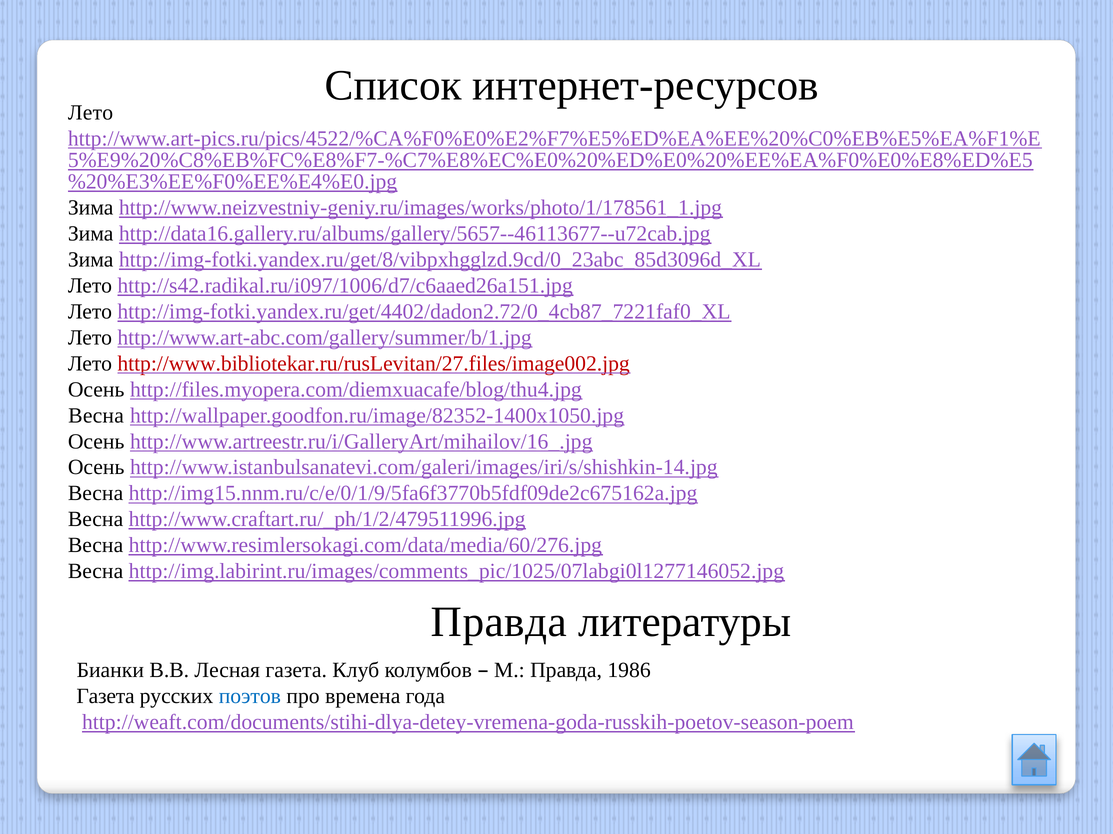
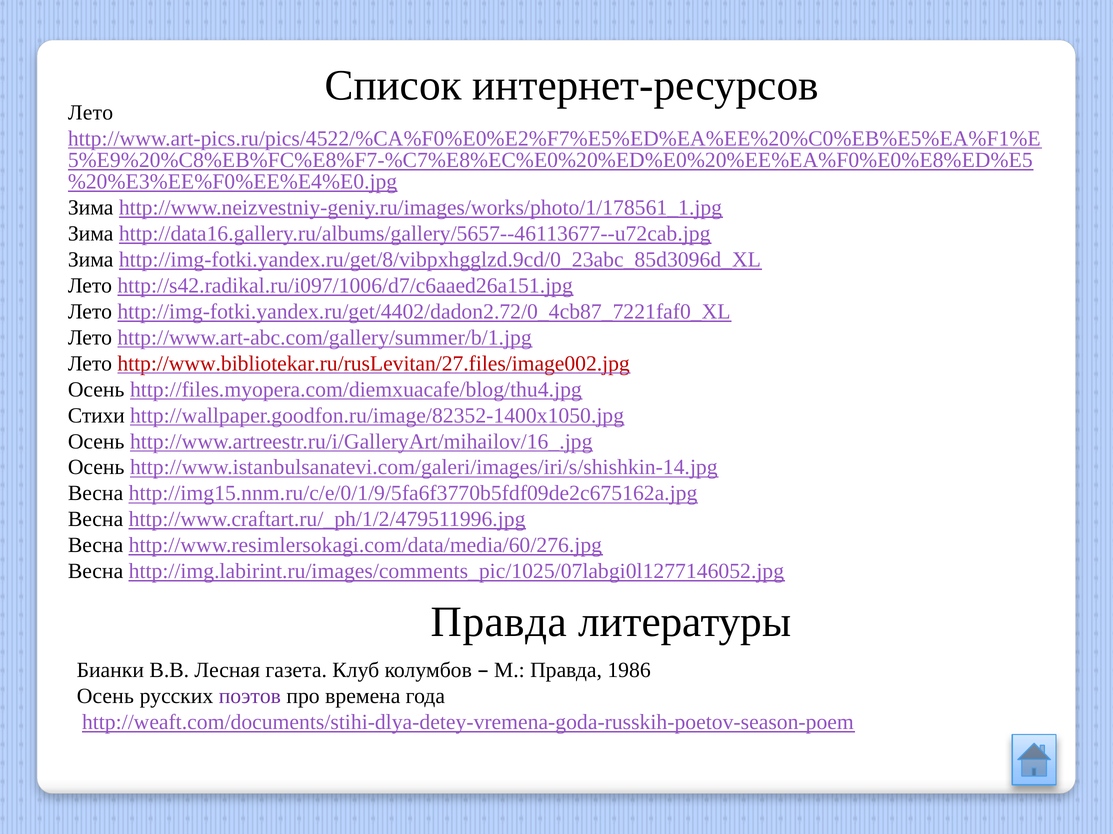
Весна at (96, 416): Весна -> Стихи
Газета at (106, 697): Газета -> Осень
поэтов colour: blue -> purple
